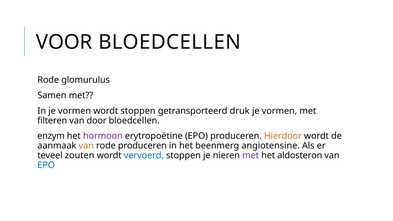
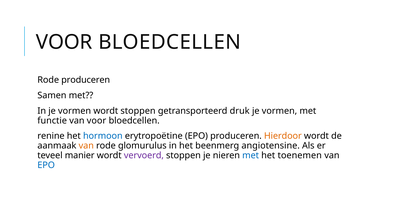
Rode glomurulus: glomurulus -> produceren
filteren: filteren -> functie
van door: door -> voor
enzym: enzym -> renine
hormoon colour: purple -> blue
rode produceren: produceren -> glomurulus
zouten: zouten -> manier
vervoerd colour: blue -> purple
met at (251, 156) colour: purple -> blue
aldosteron: aldosteron -> toenemen
